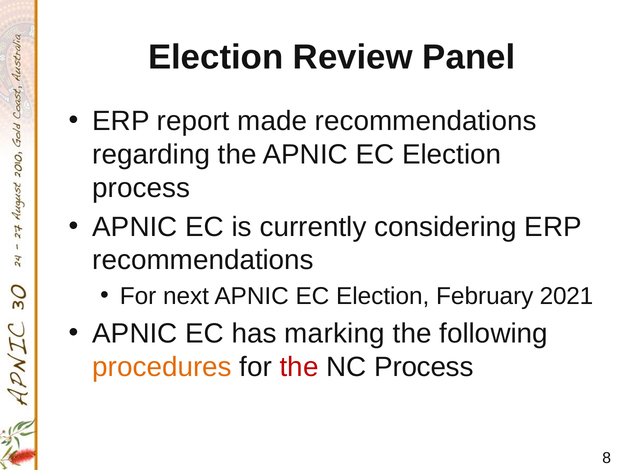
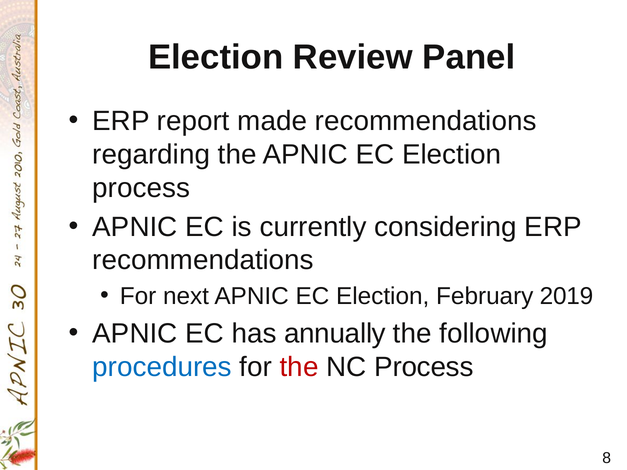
2021: 2021 -> 2019
marking: marking -> annually
procedures colour: orange -> blue
